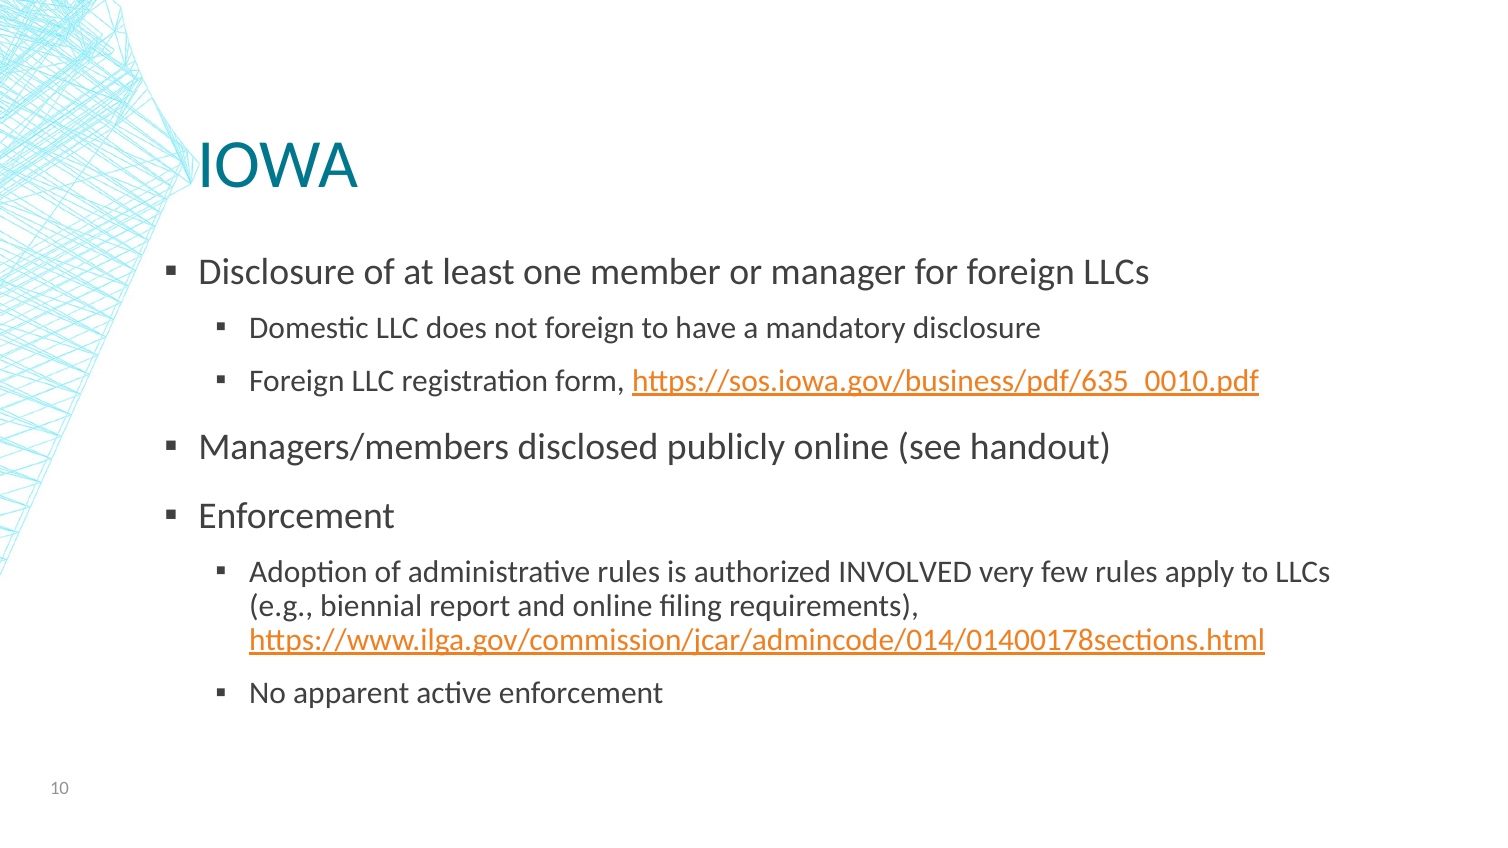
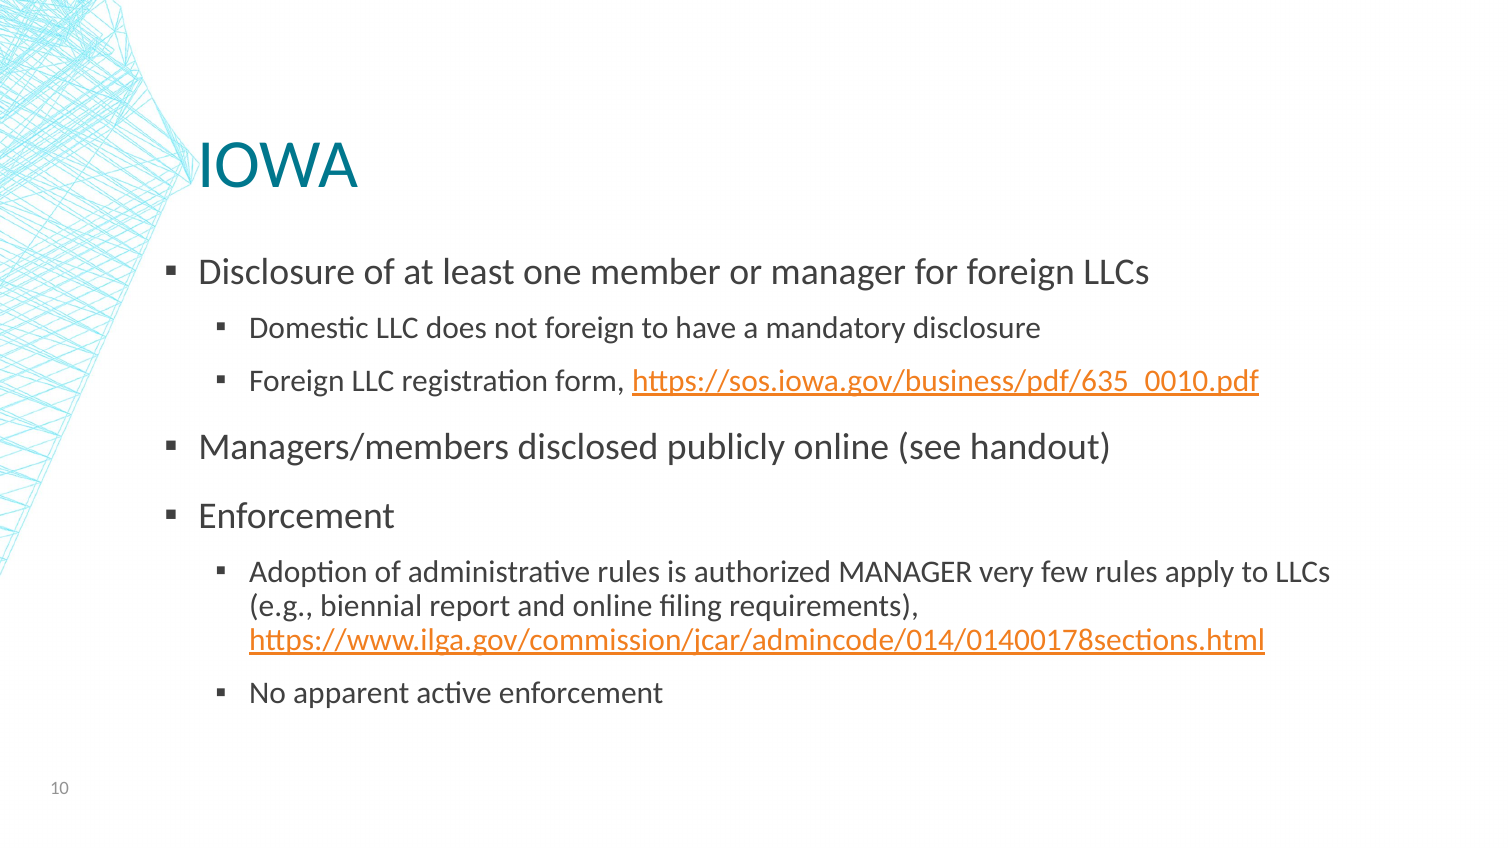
authorized INVOLVED: INVOLVED -> MANAGER
